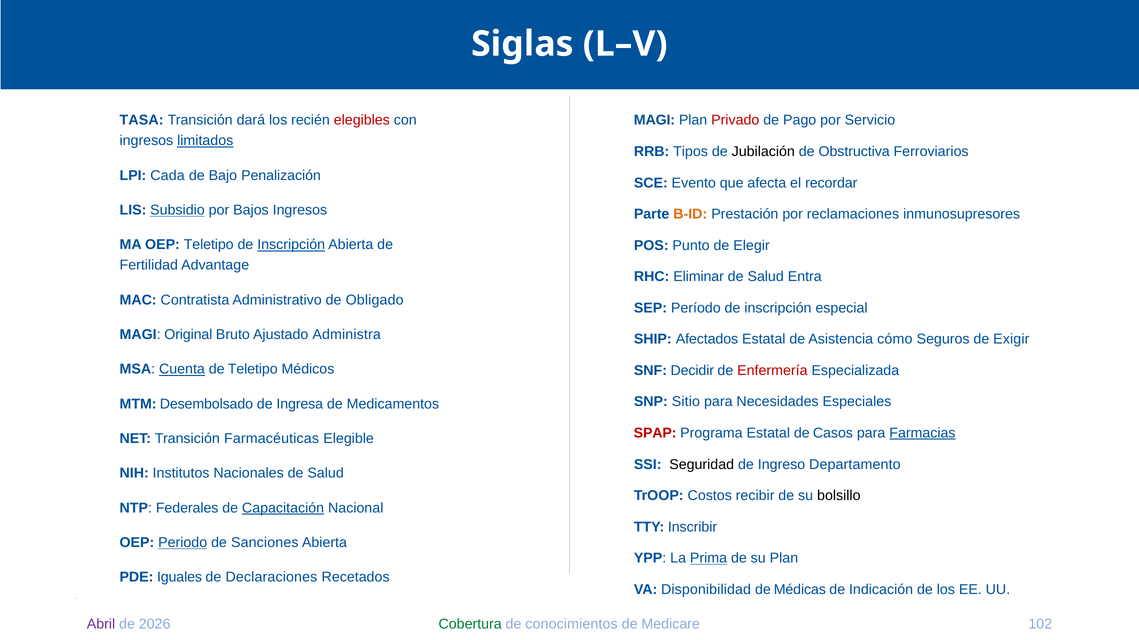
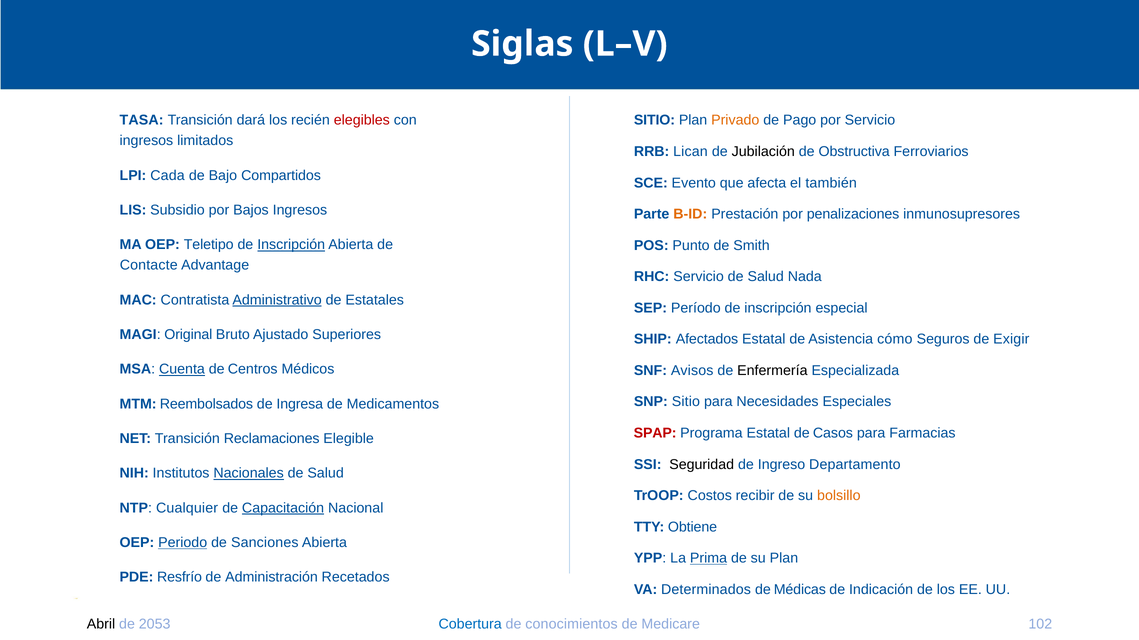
MAGI at (654, 120): MAGI -> SITIO
Privado colour: red -> orange
limitados underline: present -> none
Tipos: Tipos -> Lican
Penalización: Penalización -> Compartidos
recordar: recordar -> también
Subsidio underline: present -> none
reclamaciones: reclamaciones -> penalizaciones
Elegir: Elegir -> Smith
Fertilidad: Fertilidad -> Contacte
RHC Eliminar: Eliminar -> Servicio
Entra: Entra -> Nada
Administrativo underline: none -> present
Obligado: Obligado -> Estatales
Administra: Administra -> Superiores
de Teletipo: Teletipo -> Centros
Decidir: Decidir -> Avisos
Enfermería colour: red -> black
Desembolsado: Desembolsado -> Reembolsados
Farmacias underline: present -> none
Farmacéuticas: Farmacéuticas -> Reclamaciones
Nacionales underline: none -> present
bolsillo colour: black -> orange
Federales: Federales -> Cualquier
Inscribir: Inscribir -> Obtiene
Iguales: Iguales -> Resfrío
Declaraciones: Declaraciones -> Administración
Disponibilidad: Disponibilidad -> Determinados
Abril colour: purple -> black
2026: 2026 -> 2053
Cobertura colour: green -> blue
